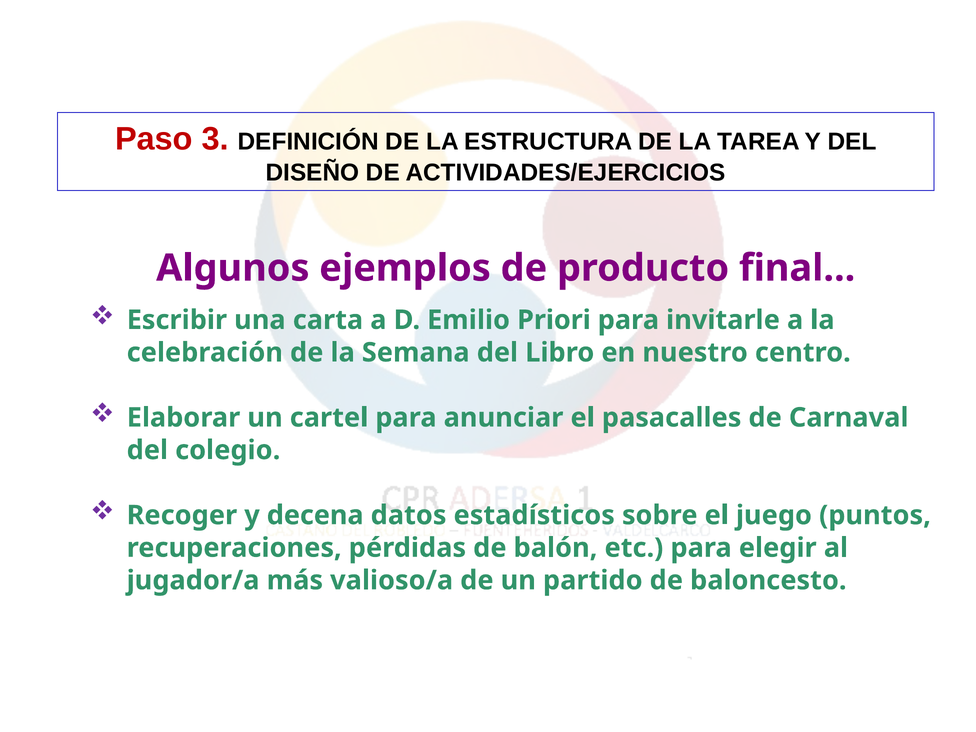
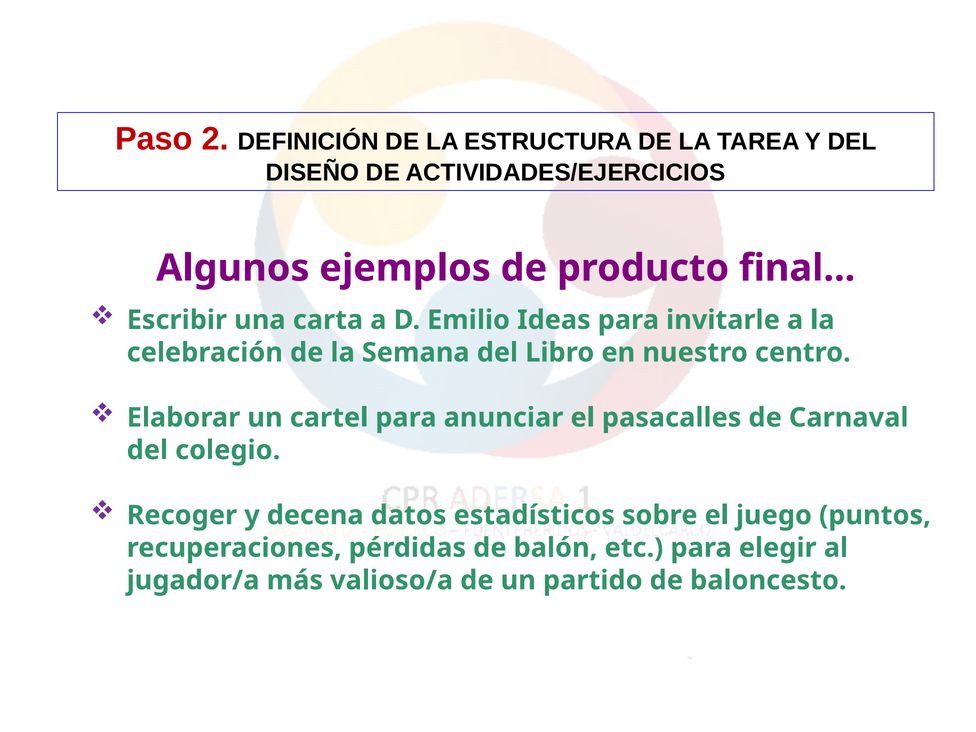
3: 3 -> 2
Priori: Priori -> Ideas
